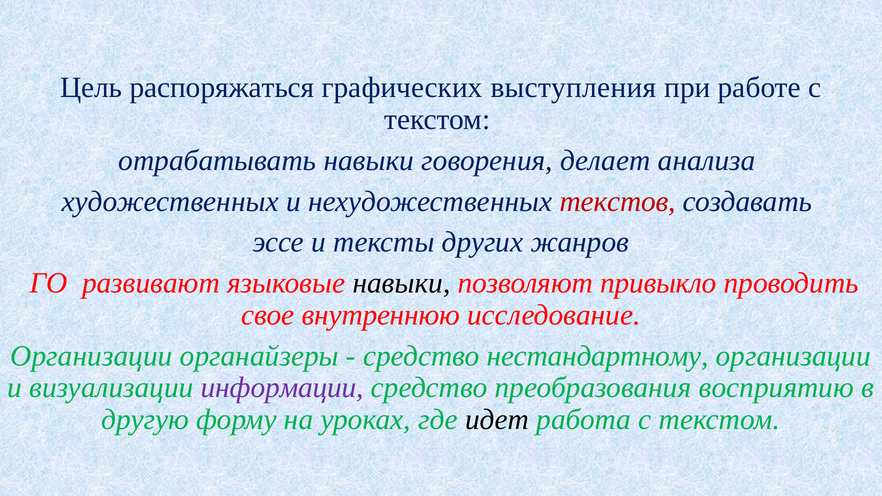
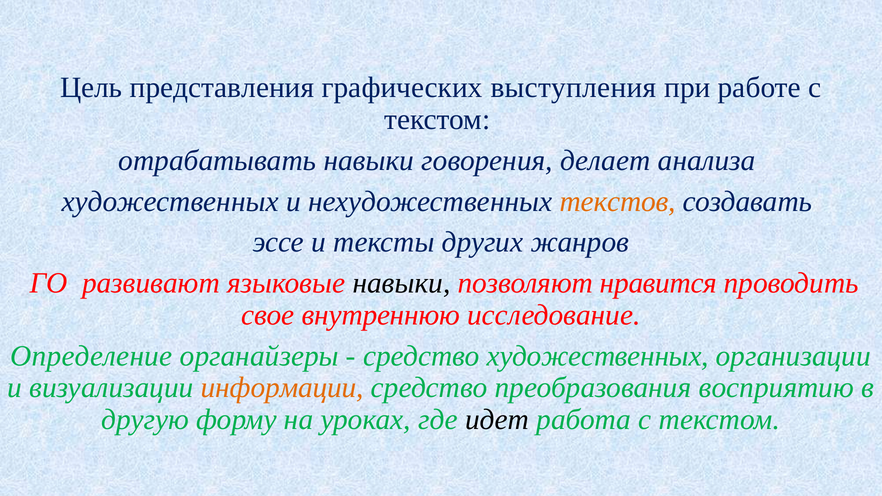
распоряжаться: распоряжаться -> представления
текстов colour: red -> orange
привыкло: привыкло -> нравится
Организации at (91, 356): Организации -> Определение
средство нестандартному: нестандартному -> художественных
информации colour: purple -> orange
